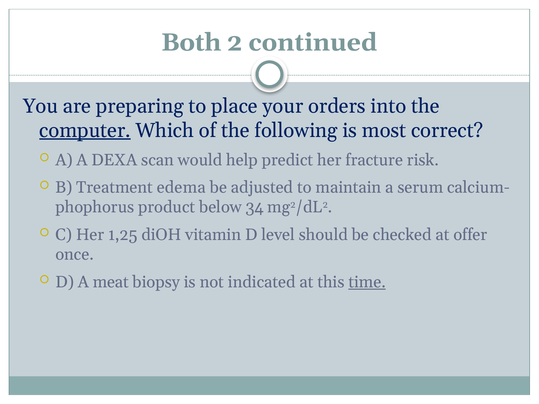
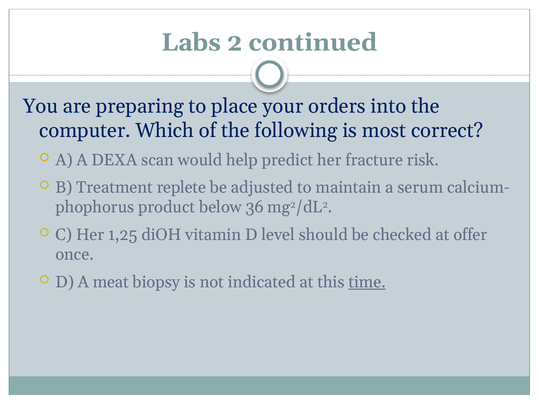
Both: Both -> Labs
computer underline: present -> none
edema: edema -> replete
34: 34 -> 36
